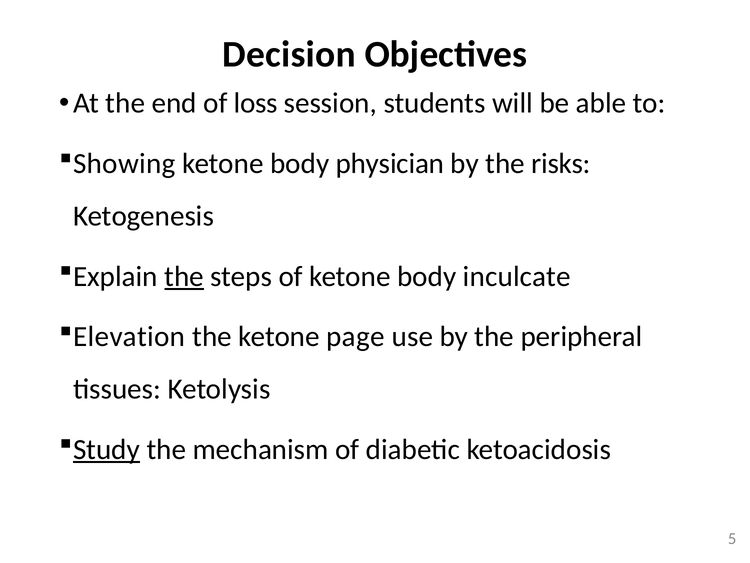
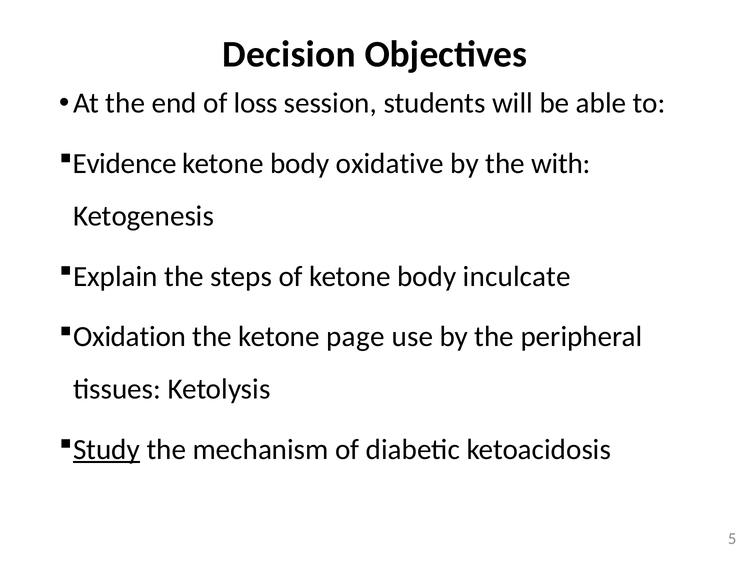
Showing: Showing -> Evidence
physician: physician -> oxidative
risks: risks -> with
the at (184, 276) underline: present -> none
Elevation: Elevation -> Oxidation
